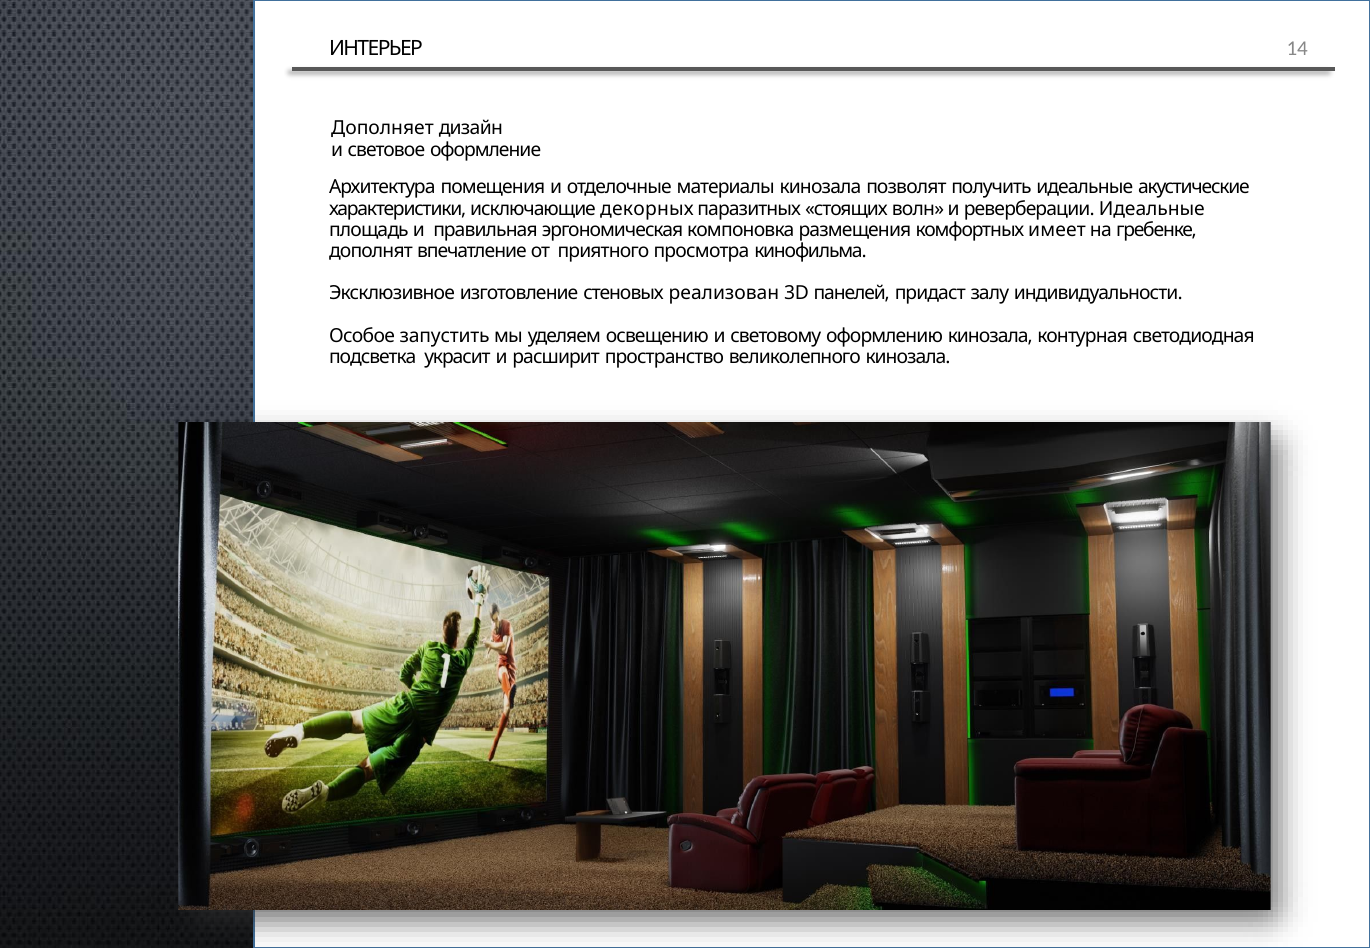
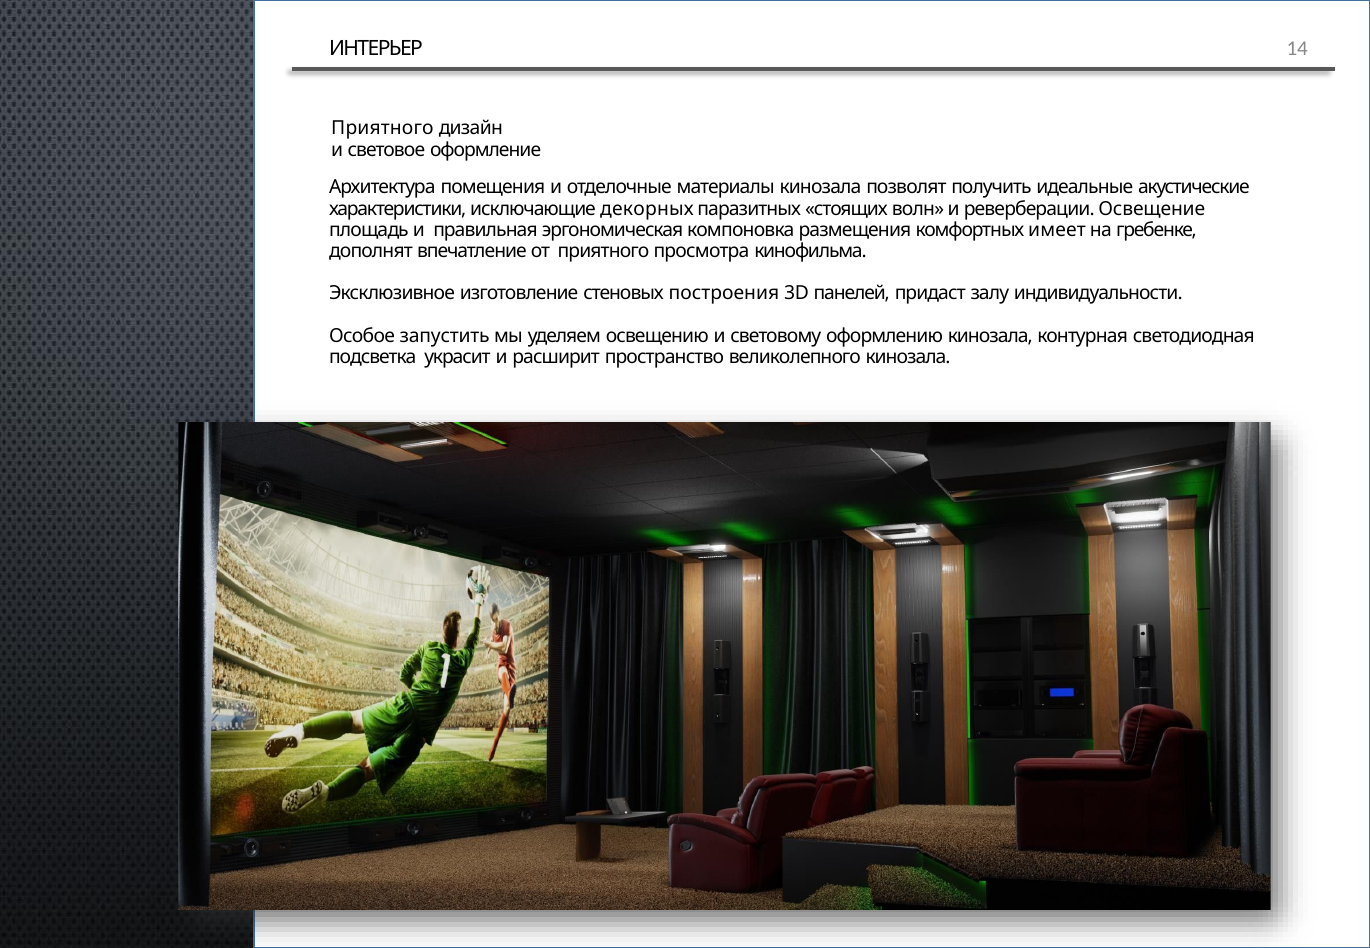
Дополняет at (383, 129): Дополняет -> Приятного
реверберации Идеальные: Идеальные -> Освещение
реализован: реализован -> построения
